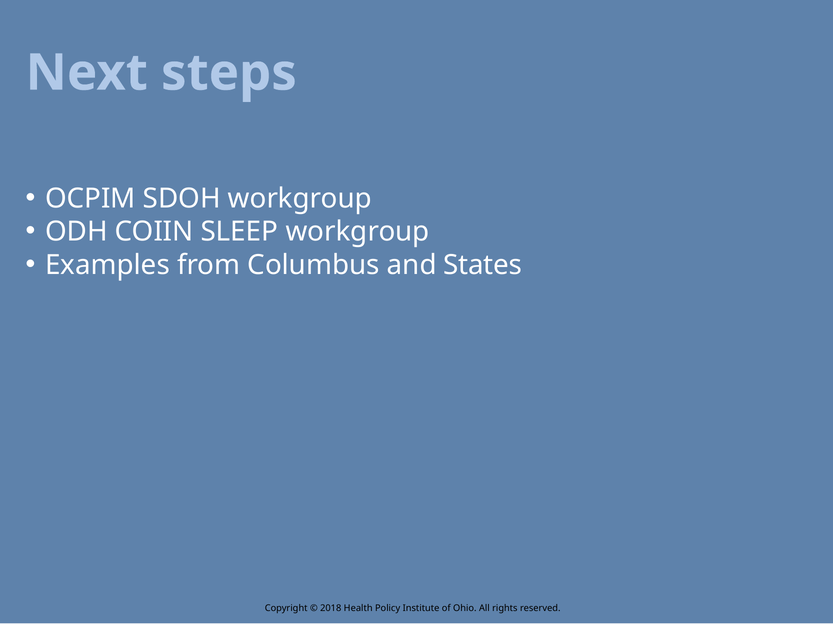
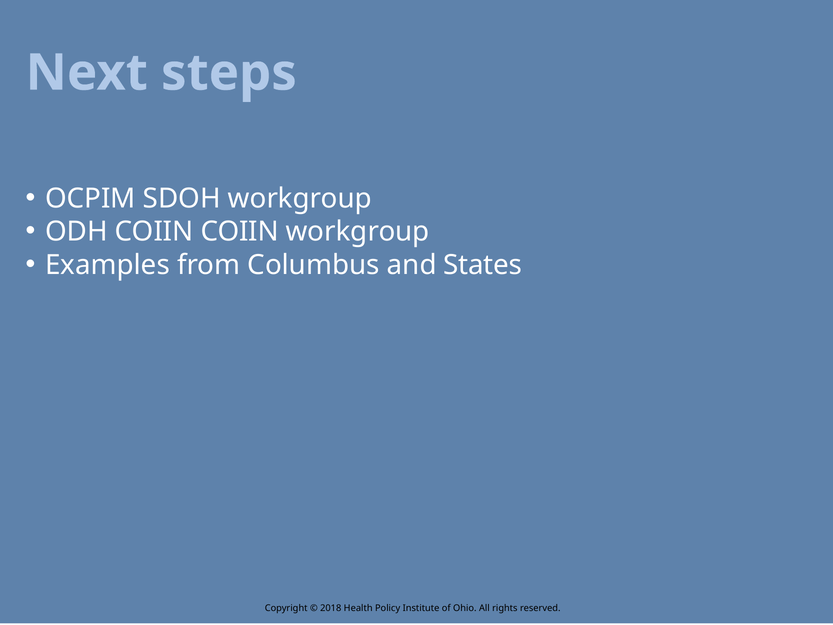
COIIN SLEEP: SLEEP -> COIIN
